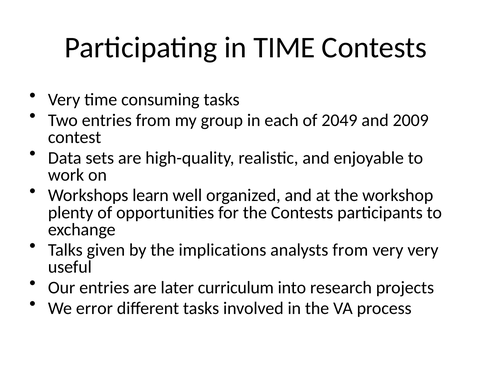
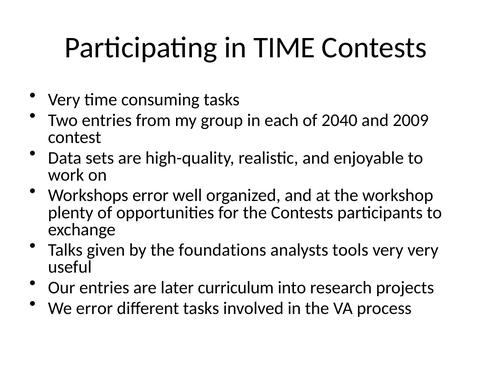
2049: 2049 -> 2040
Workshops learn: learn -> error
implications: implications -> foundations
analysts from: from -> tools
